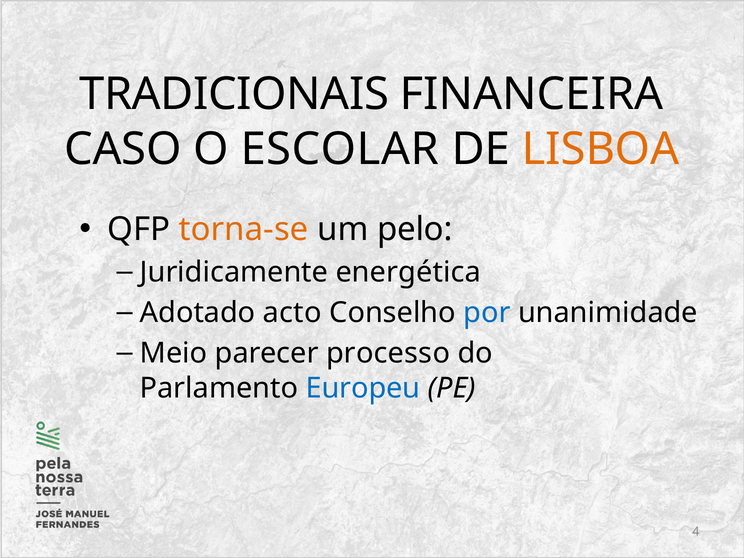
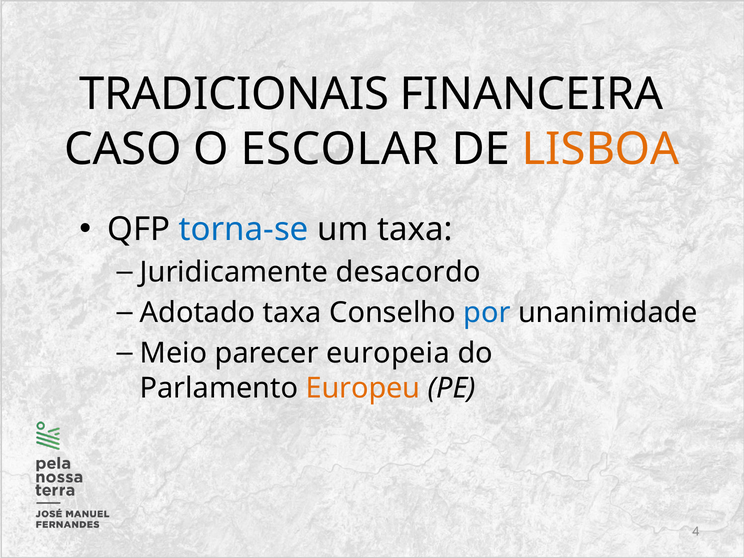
torna-se colour: orange -> blue
um pelo: pelo -> taxa
energética: energética -> desacordo
Adotado acto: acto -> taxa
processo: processo -> europeia
Europeu colour: blue -> orange
